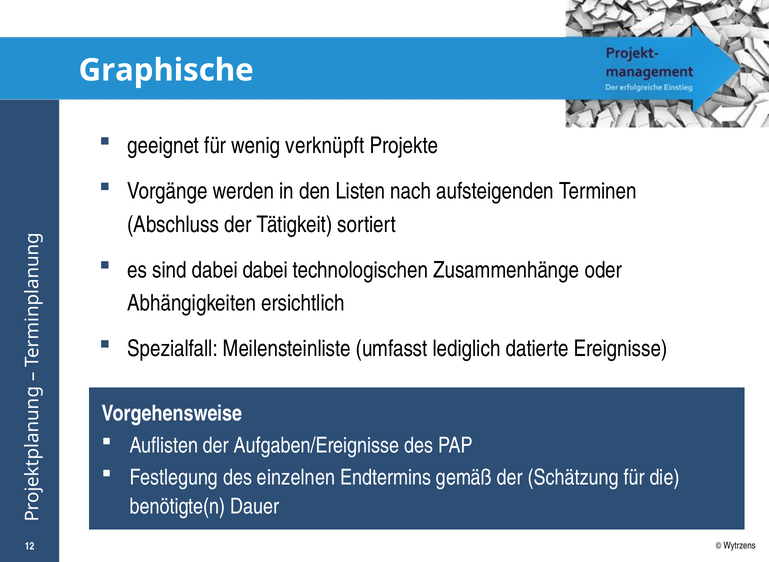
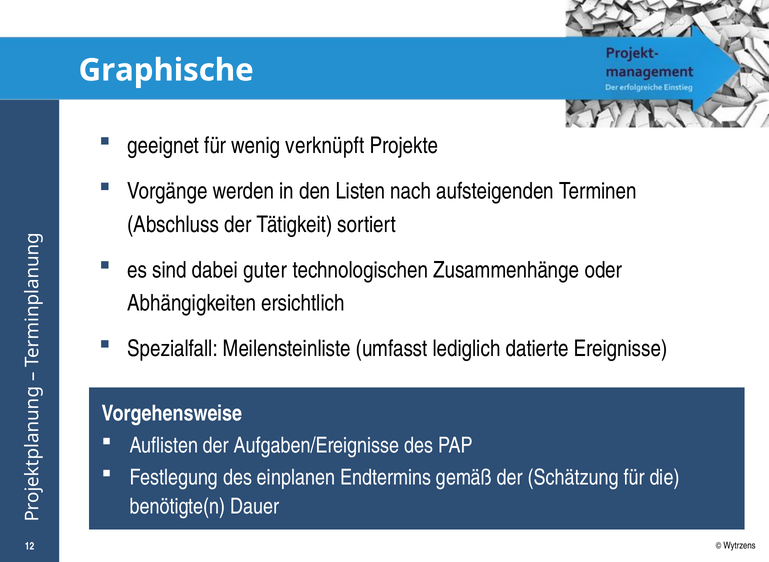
dabei dabei: dabei -> guter
einzelnen: einzelnen -> einplanen
